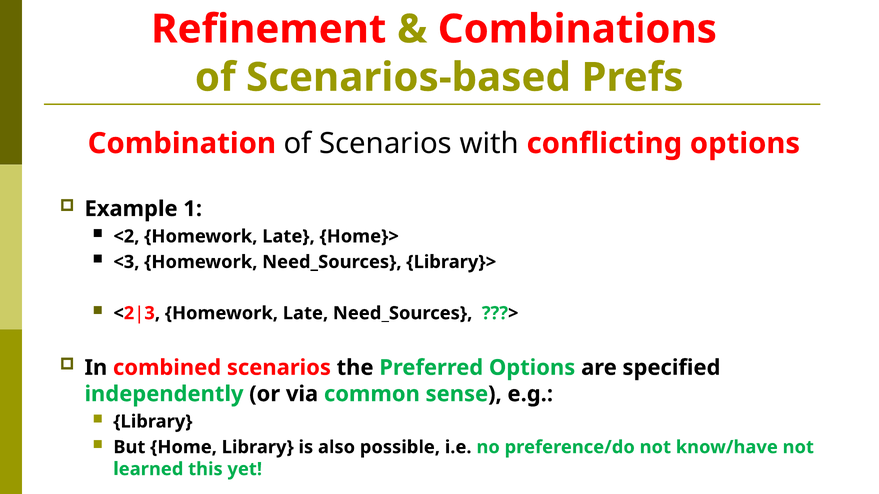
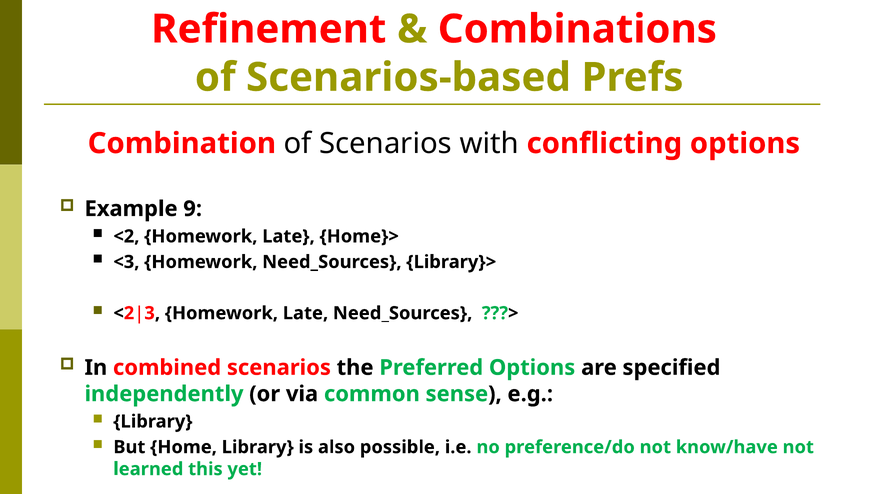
1: 1 -> 9
